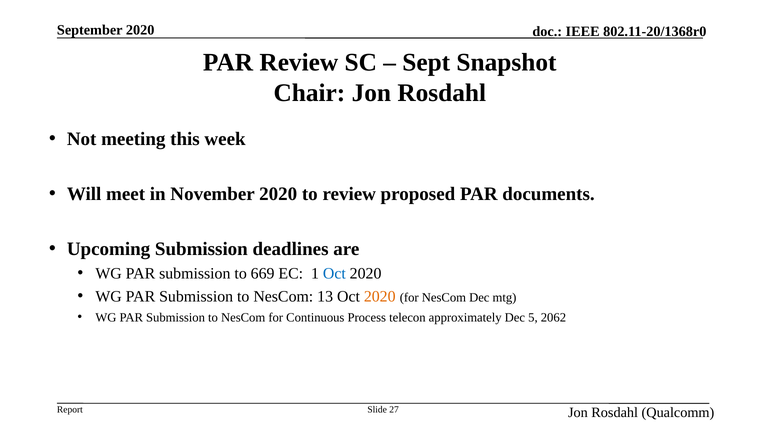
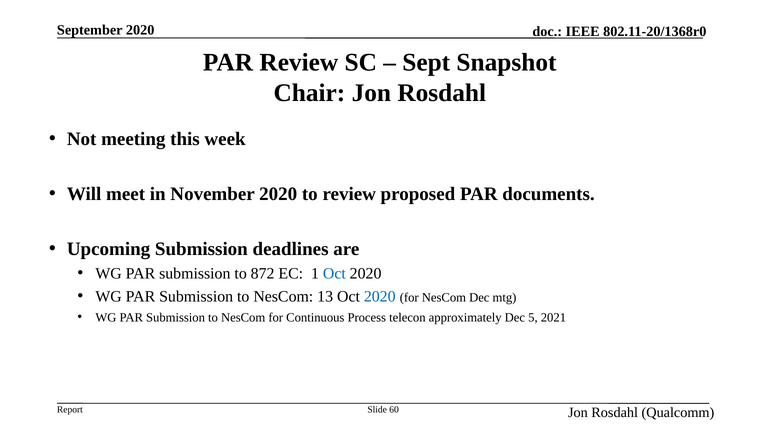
669: 669 -> 872
2020 at (380, 297) colour: orange -> blue
2062: 2062 -> 2021
27: 27 -> 60
